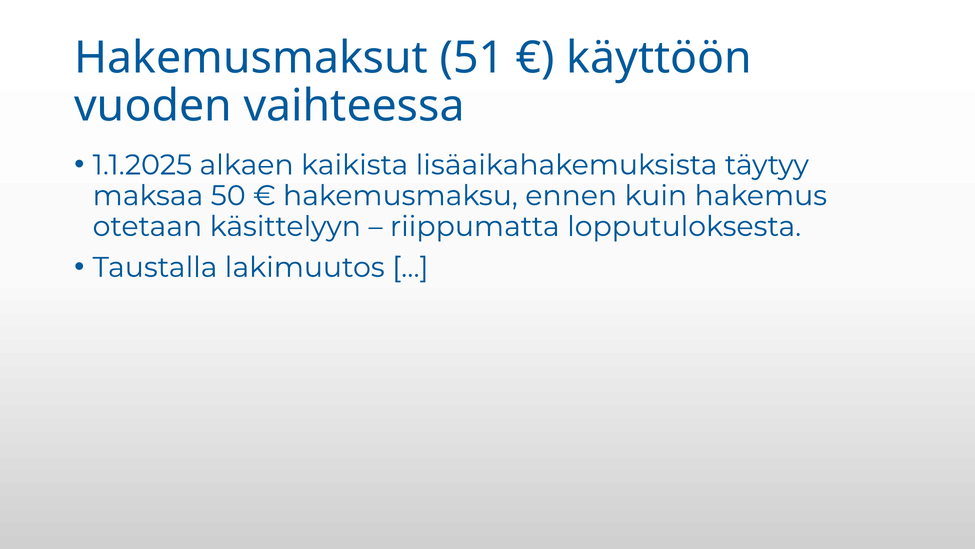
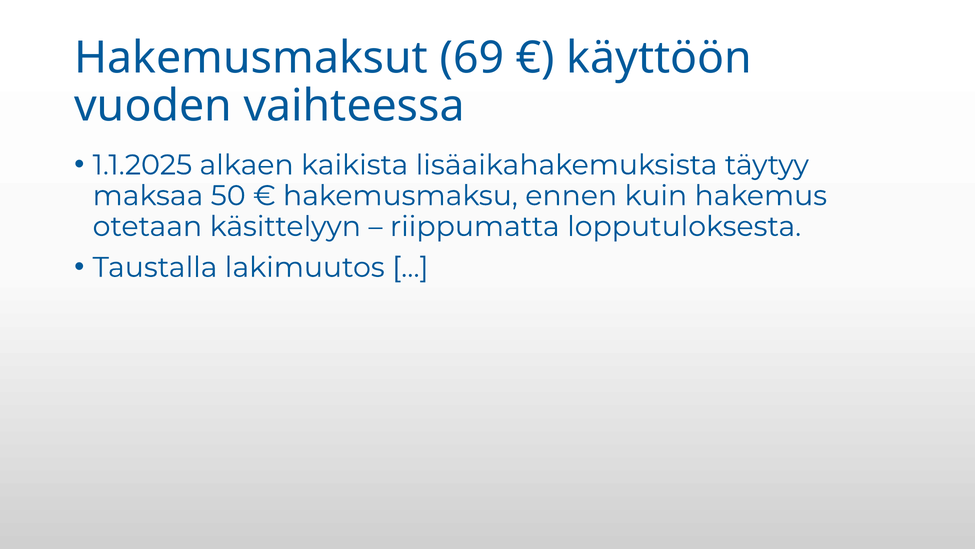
51: 51 -> 69
